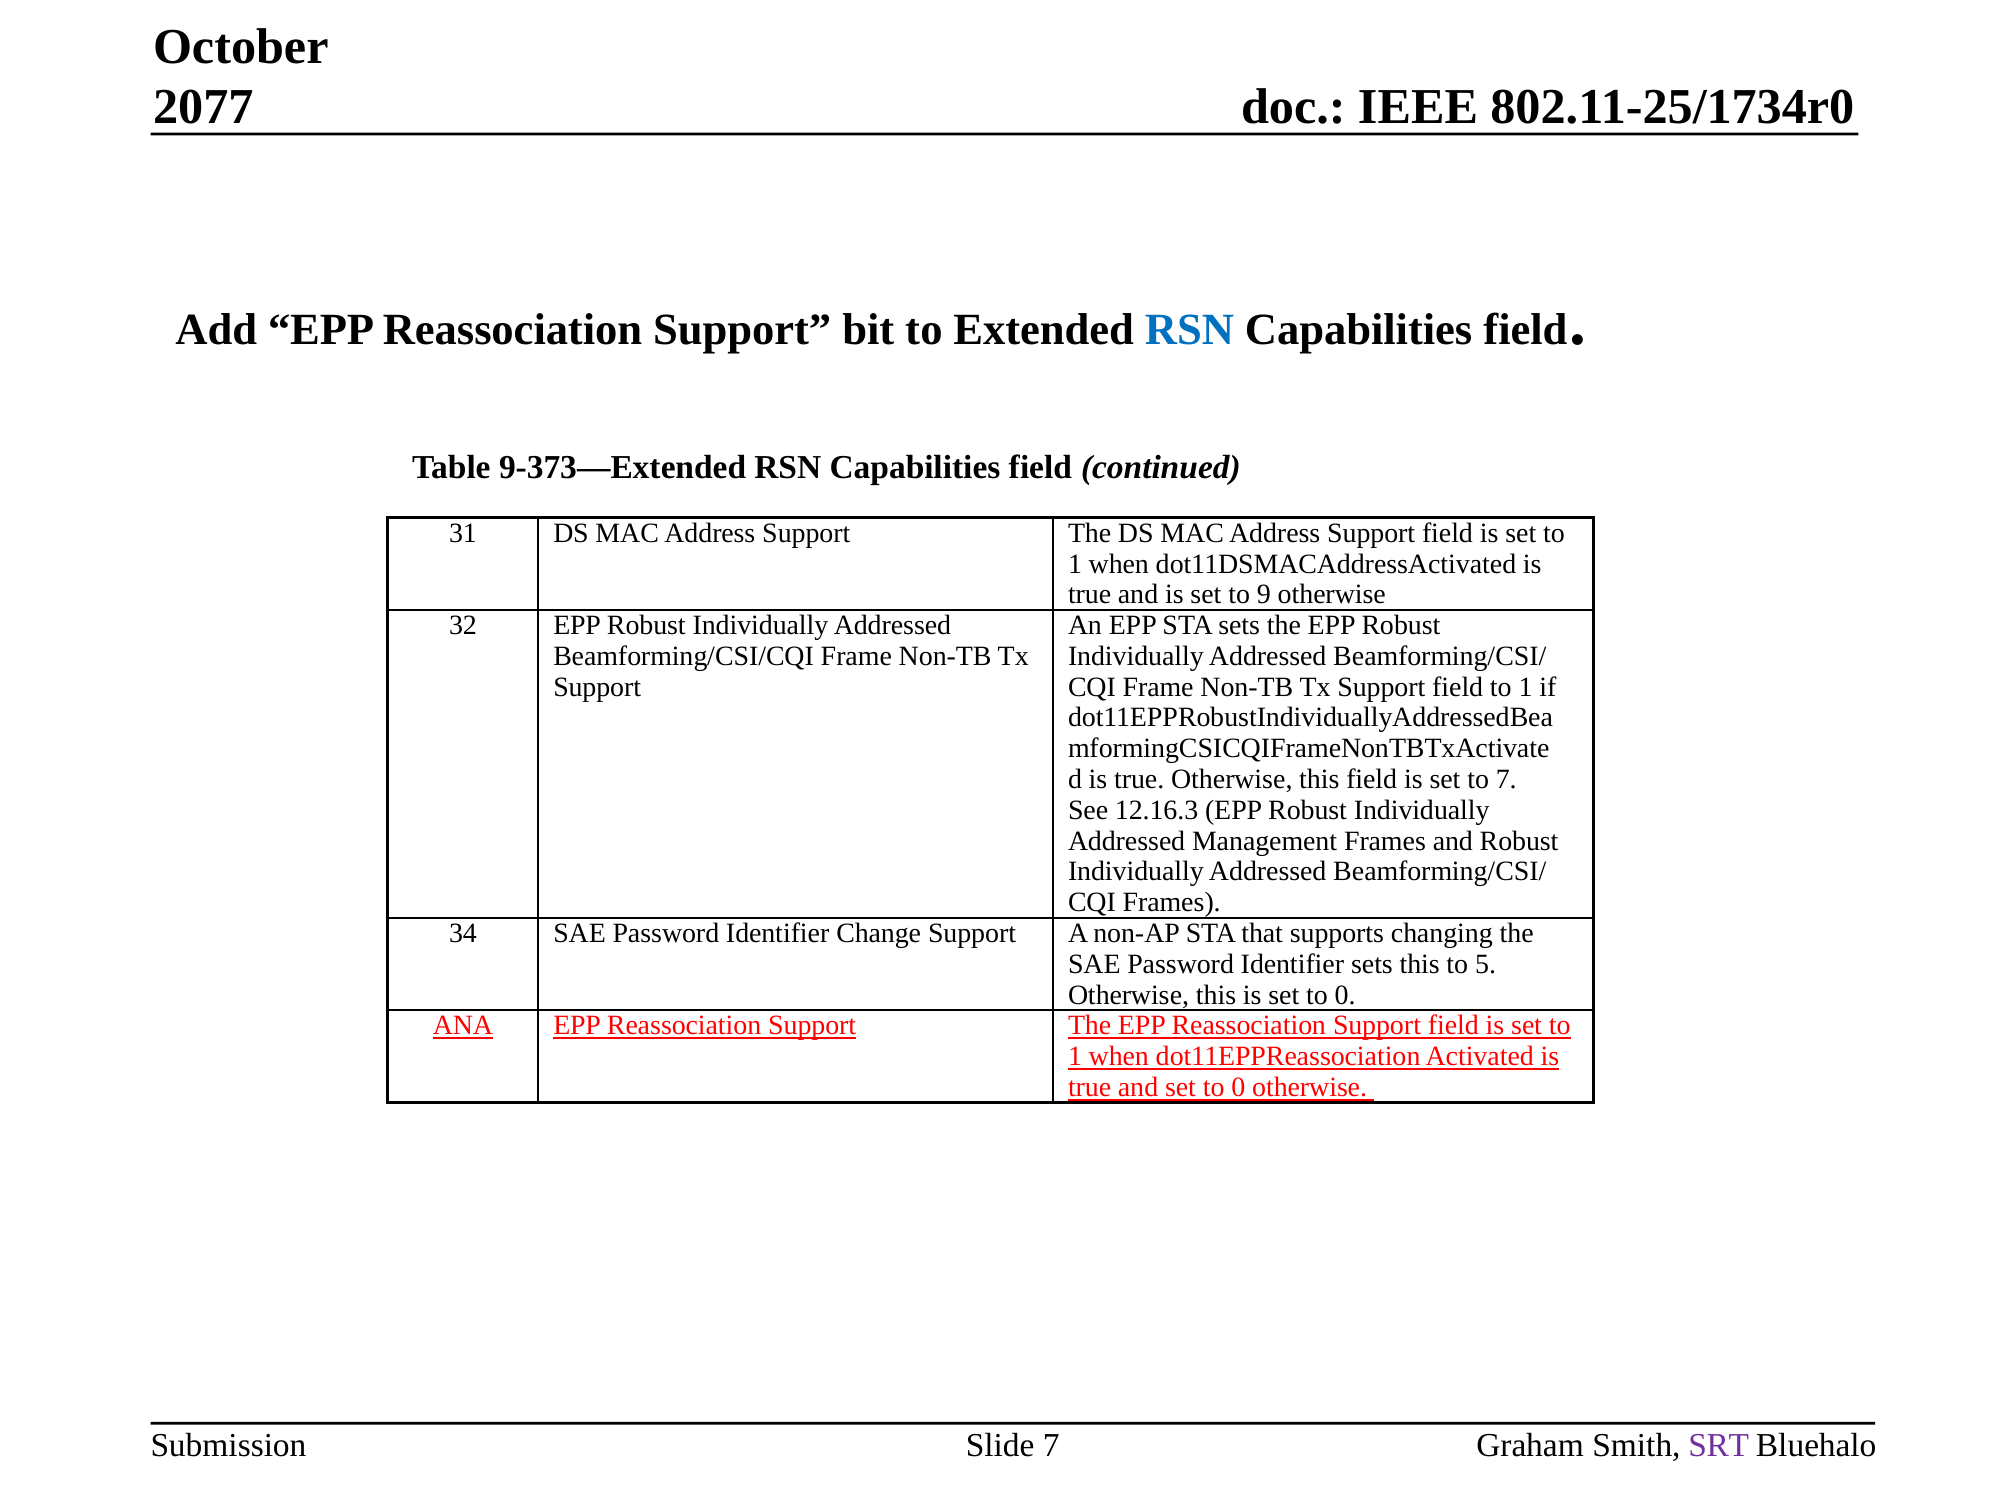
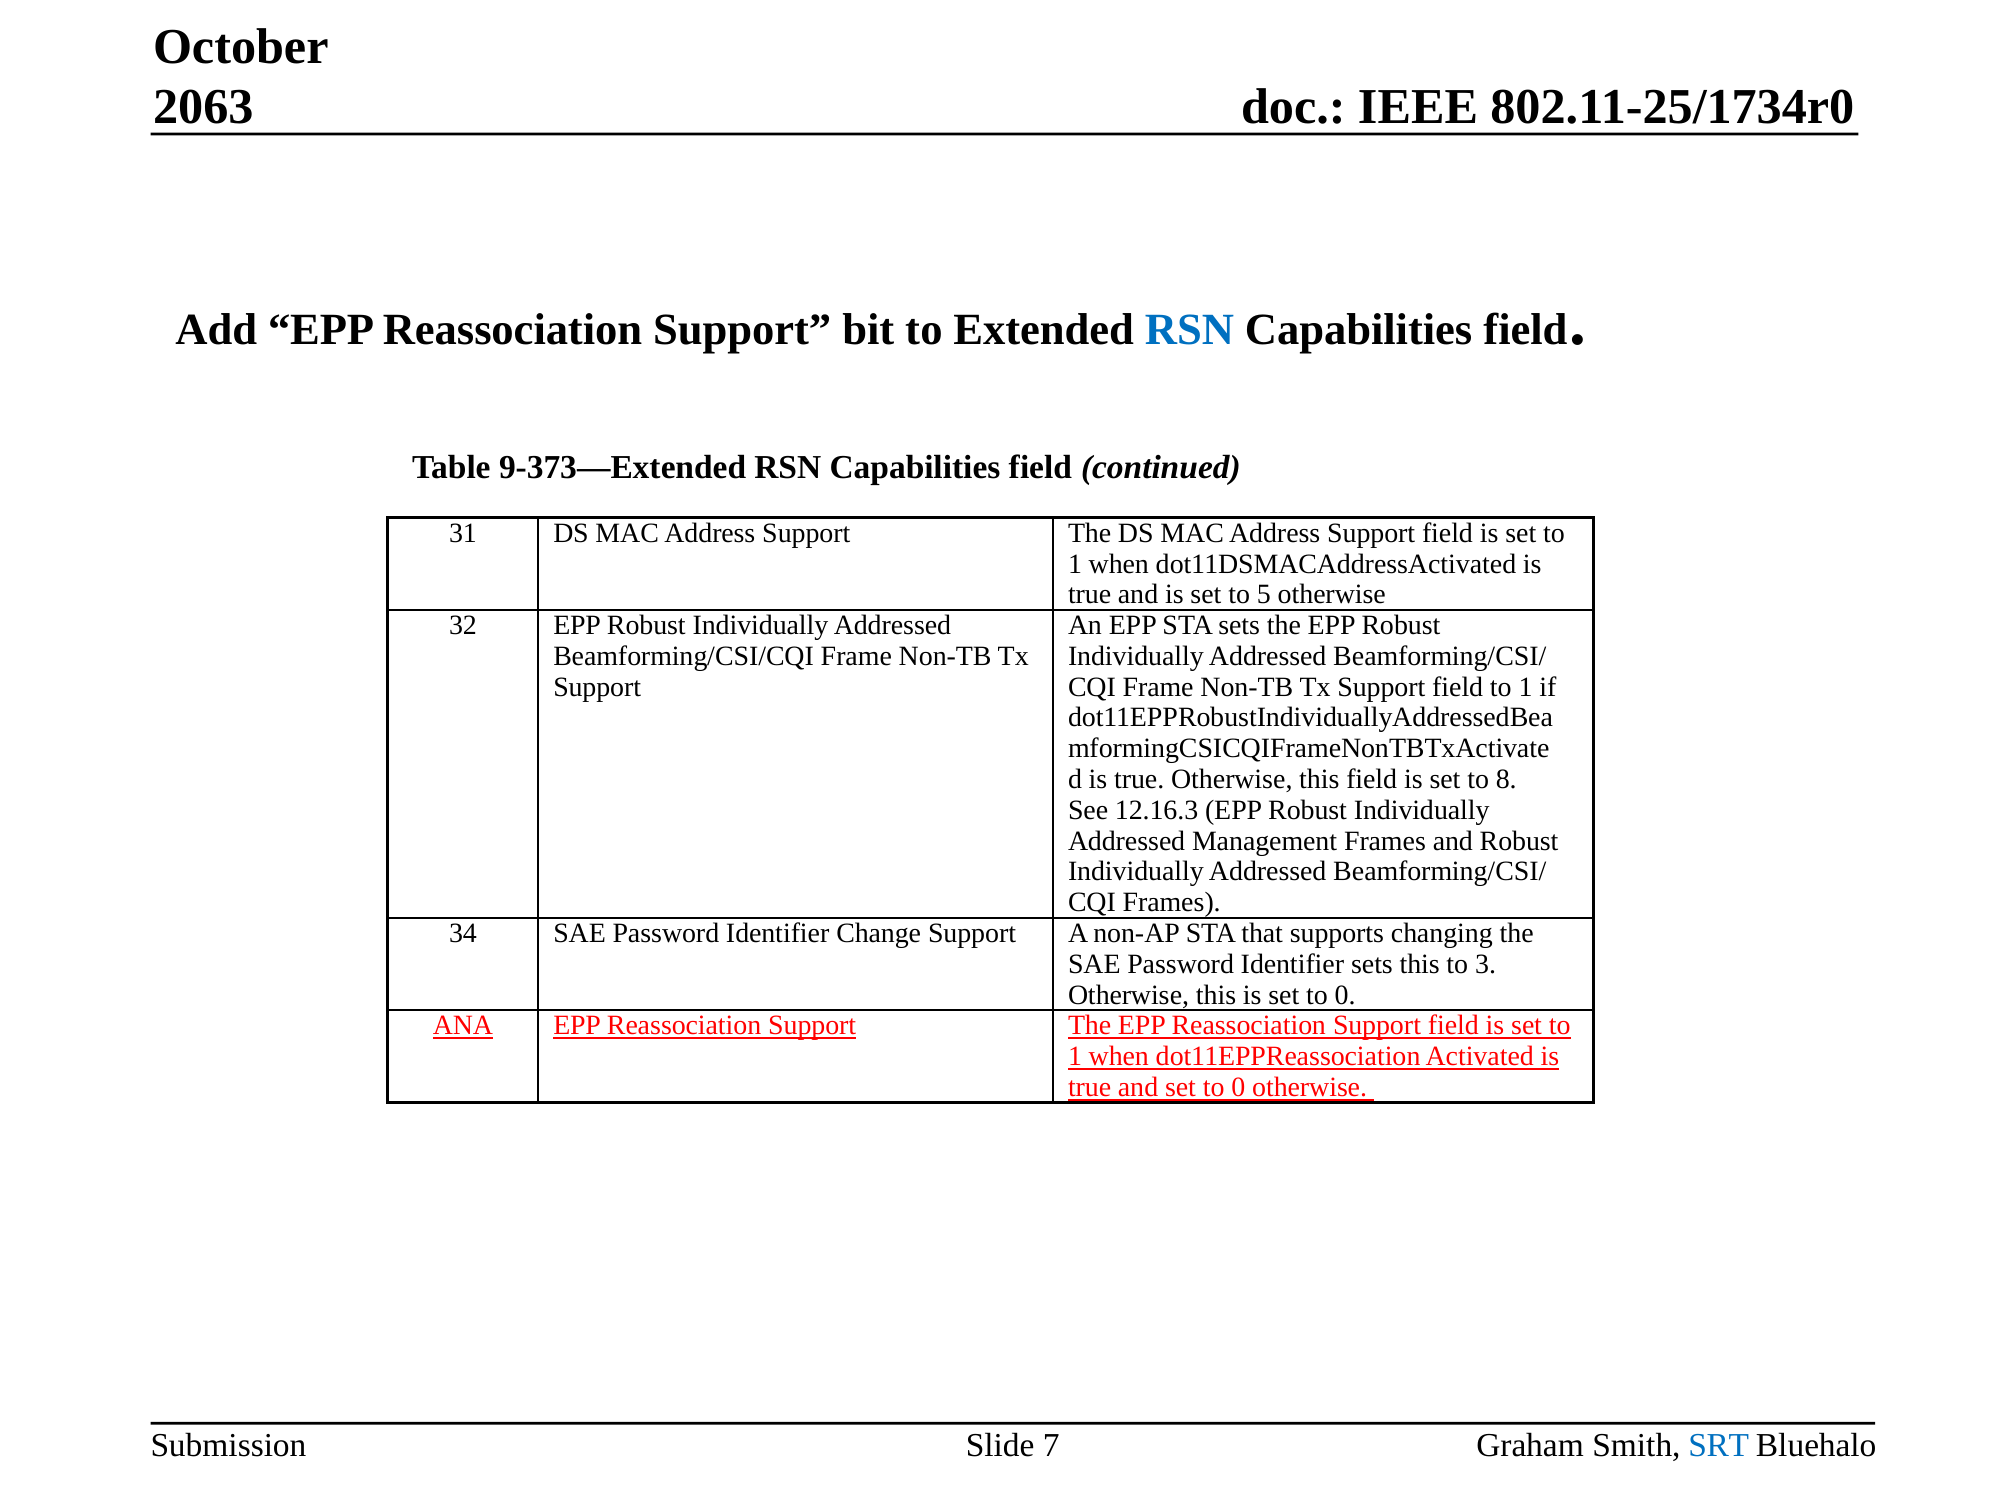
2077: 2077 -> 2063
9: 9 -> 5
to 7: 7 -> 8
5: 5 -> 3
SRT colour: purple -> blue
